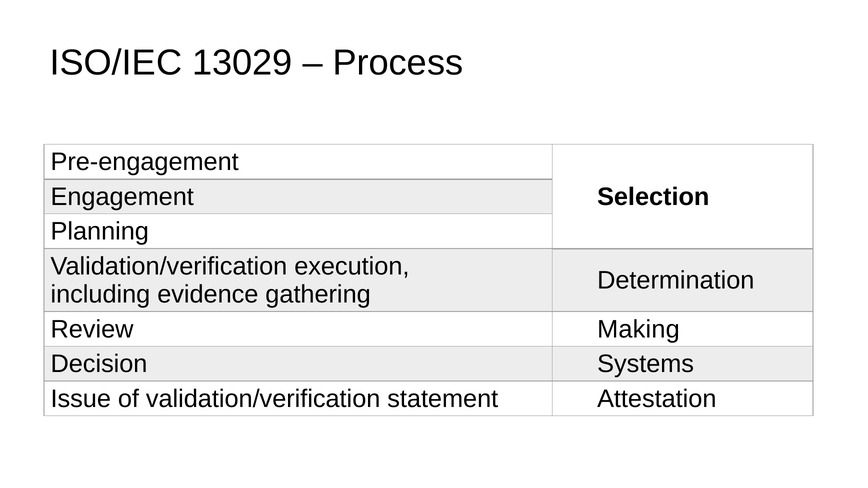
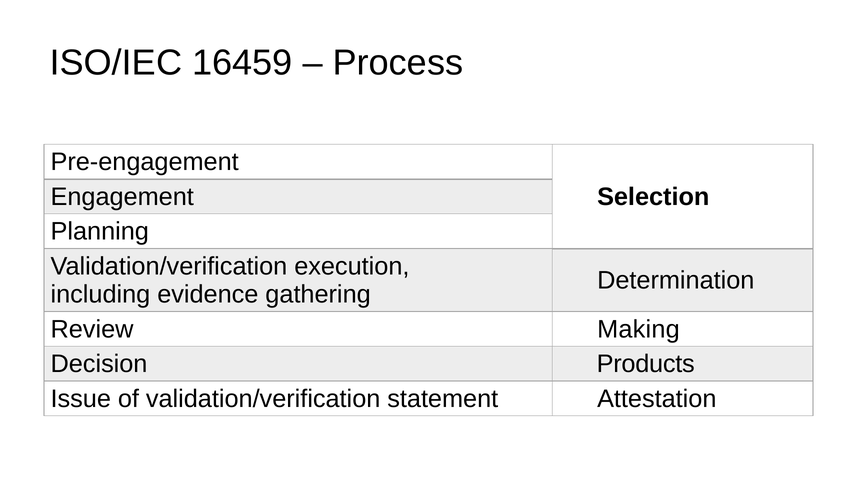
13029: 13029 -> 16459
Systems: Systems -> Products
